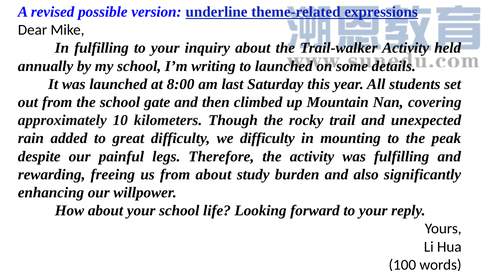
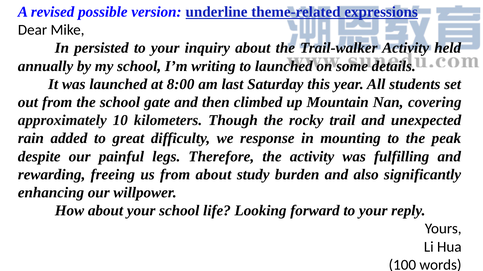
In fulfilling: fulfilling -> persisted
we difficulty: difficulty -> response
